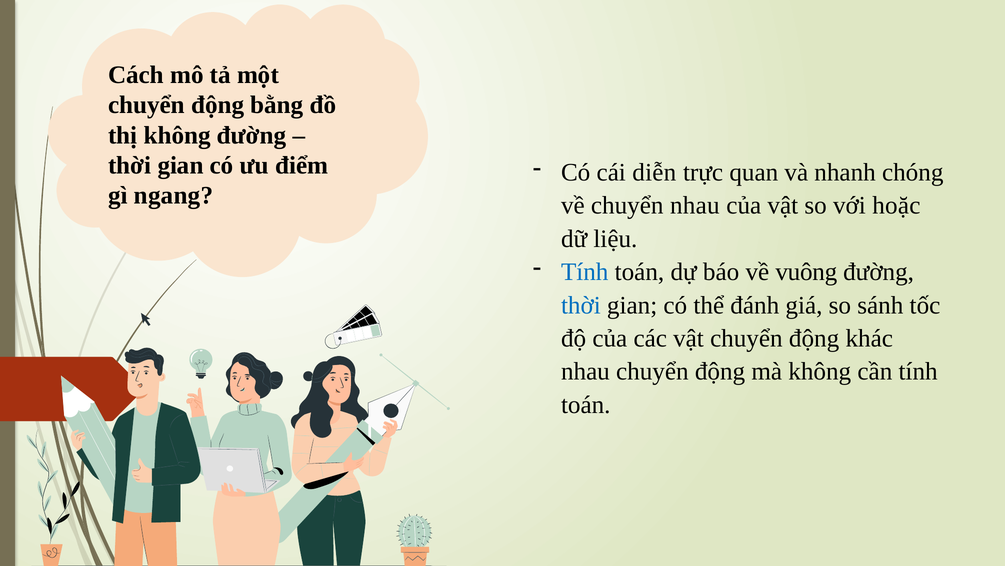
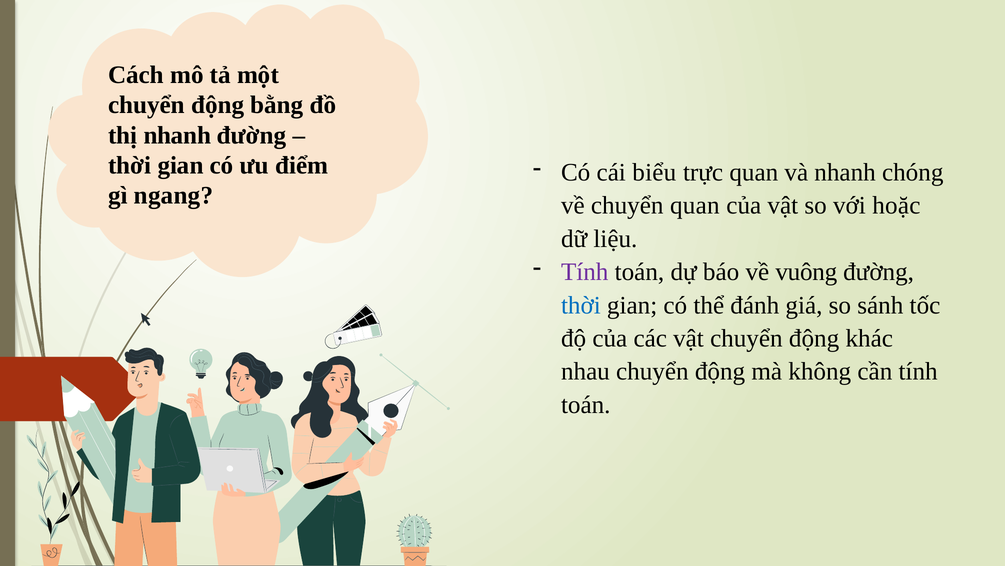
thị không: không -> nhanh
diễn: diễn -> biểu
chuyển nhau: nhau -> quan
Tính at (585, 272) colour: blue -> purple
